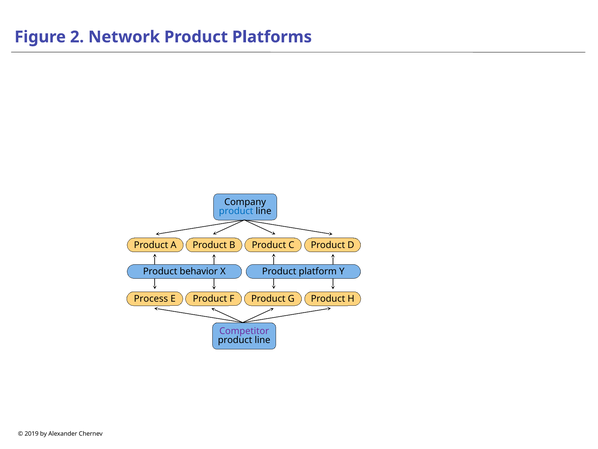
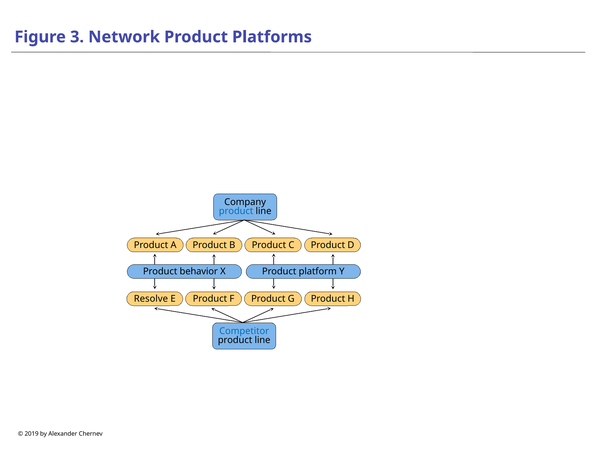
2: 2 -> 3
Process: Process -> Resolve
Competitor colour: purple -> blue
